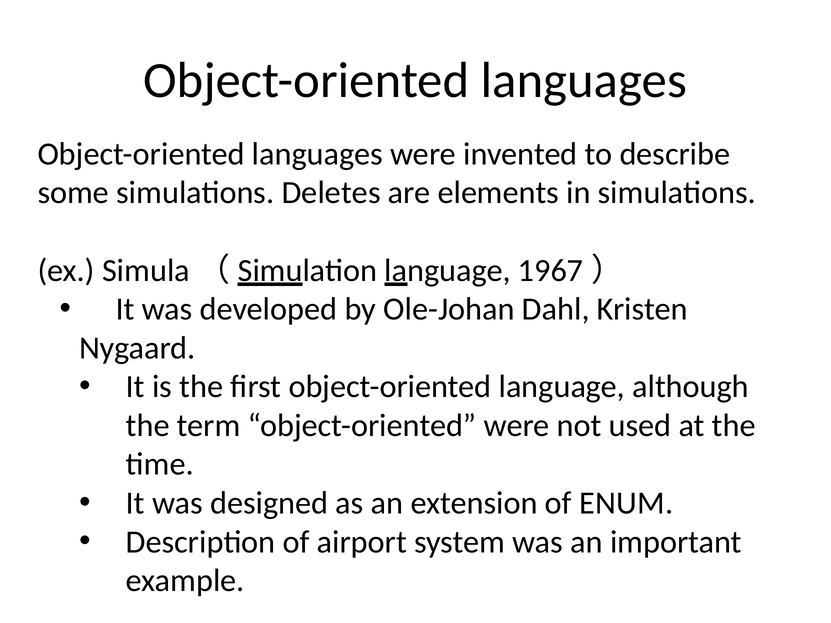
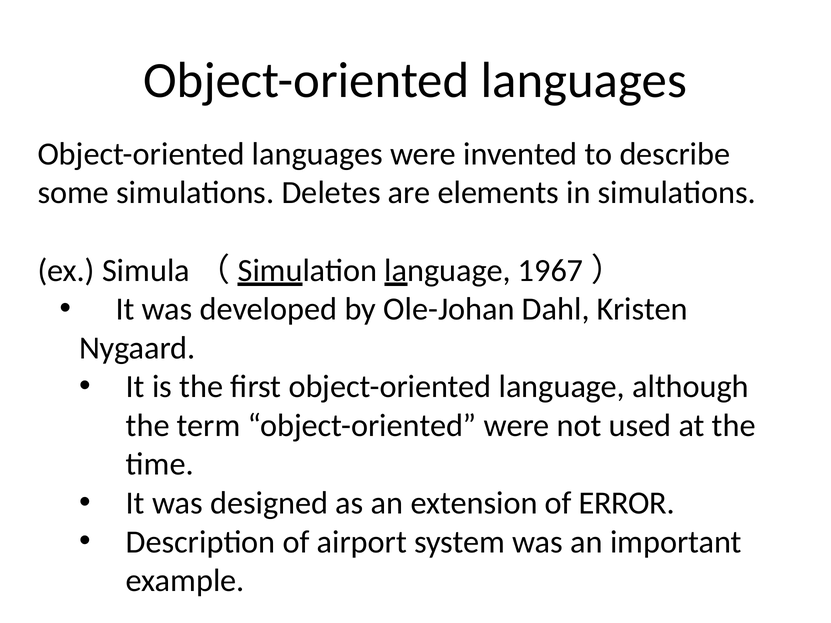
ENUM: ENUM -> ERROR
